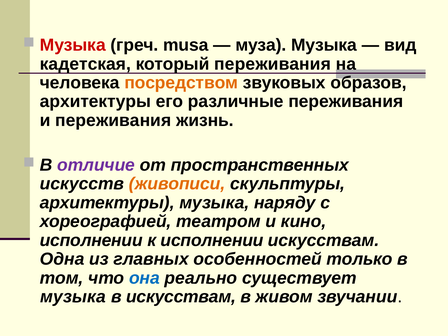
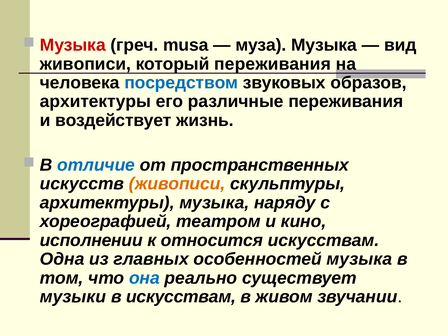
кадетская at (85, 64): кадетская -> живописи
посредством colour: orange -> blue
и переживания: переживания -> воздействует
отличие colour: purple -> blue
к исполнении: исполнении -> относится
особенностей только: только -> музыка
музыка at (73, 297): музыка -> музыки
